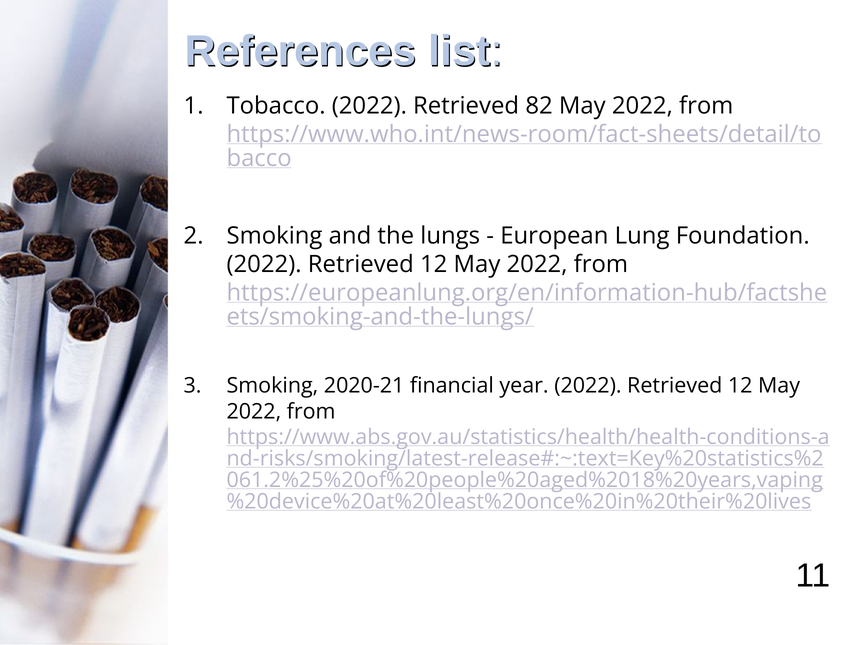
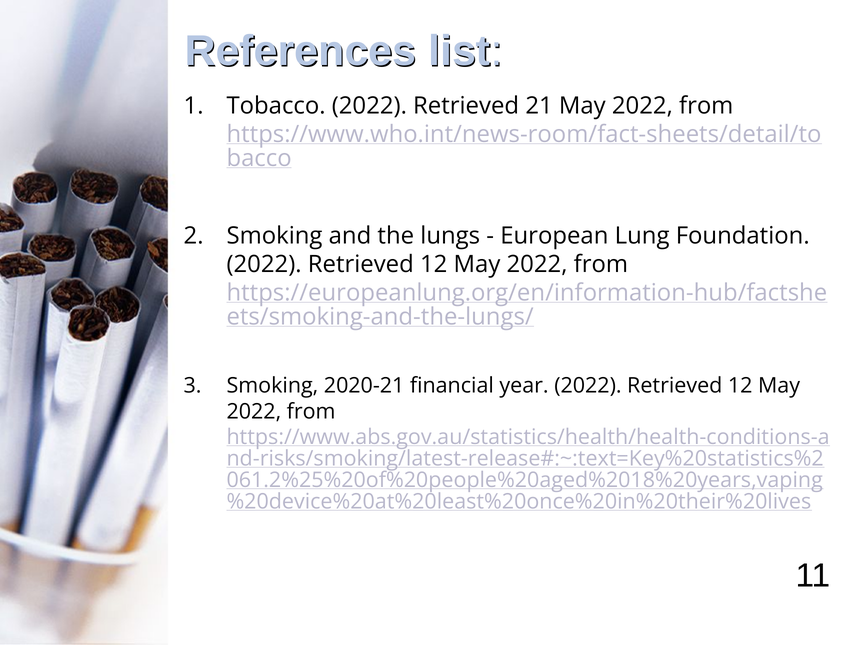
82: 82 -> 21
